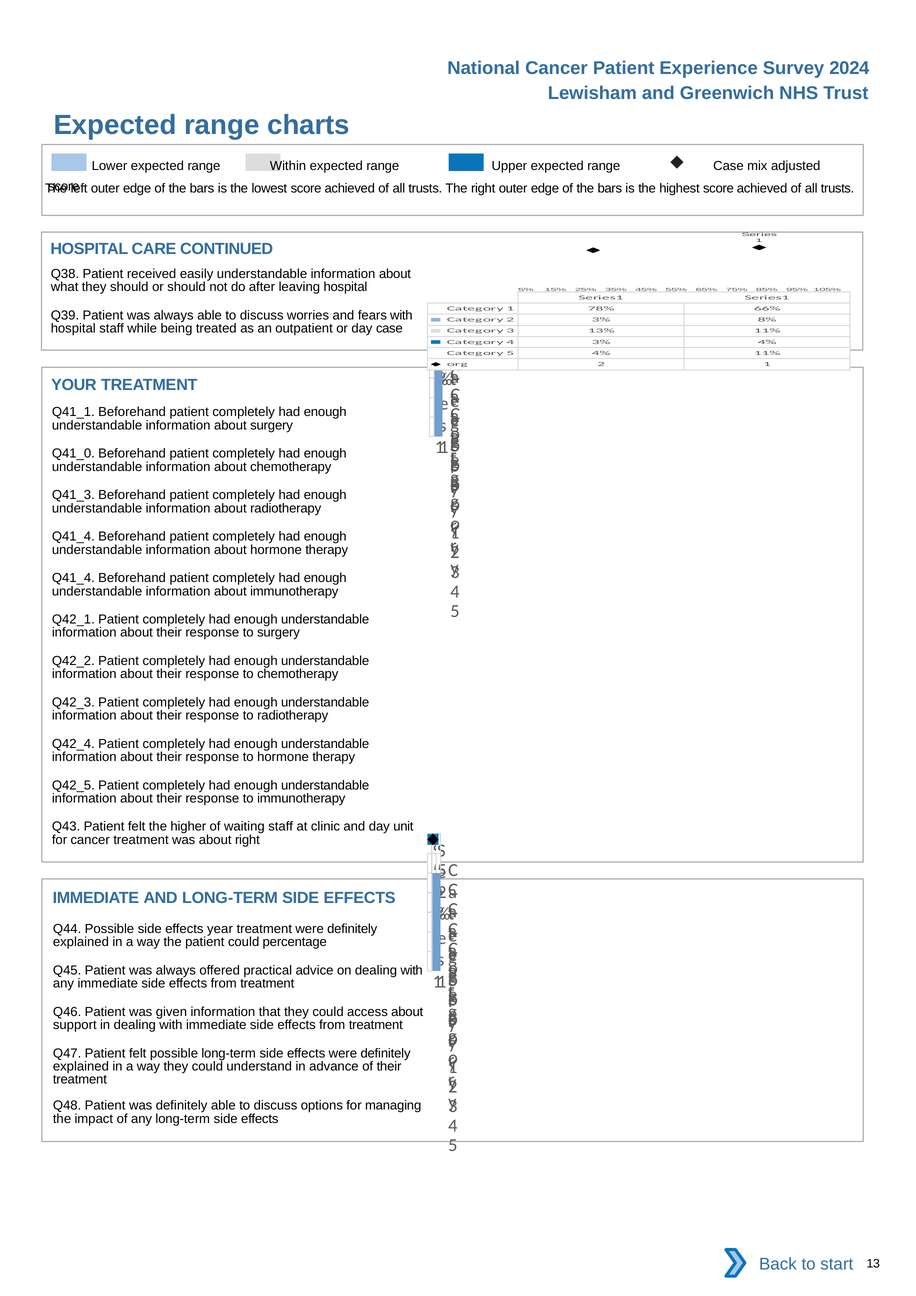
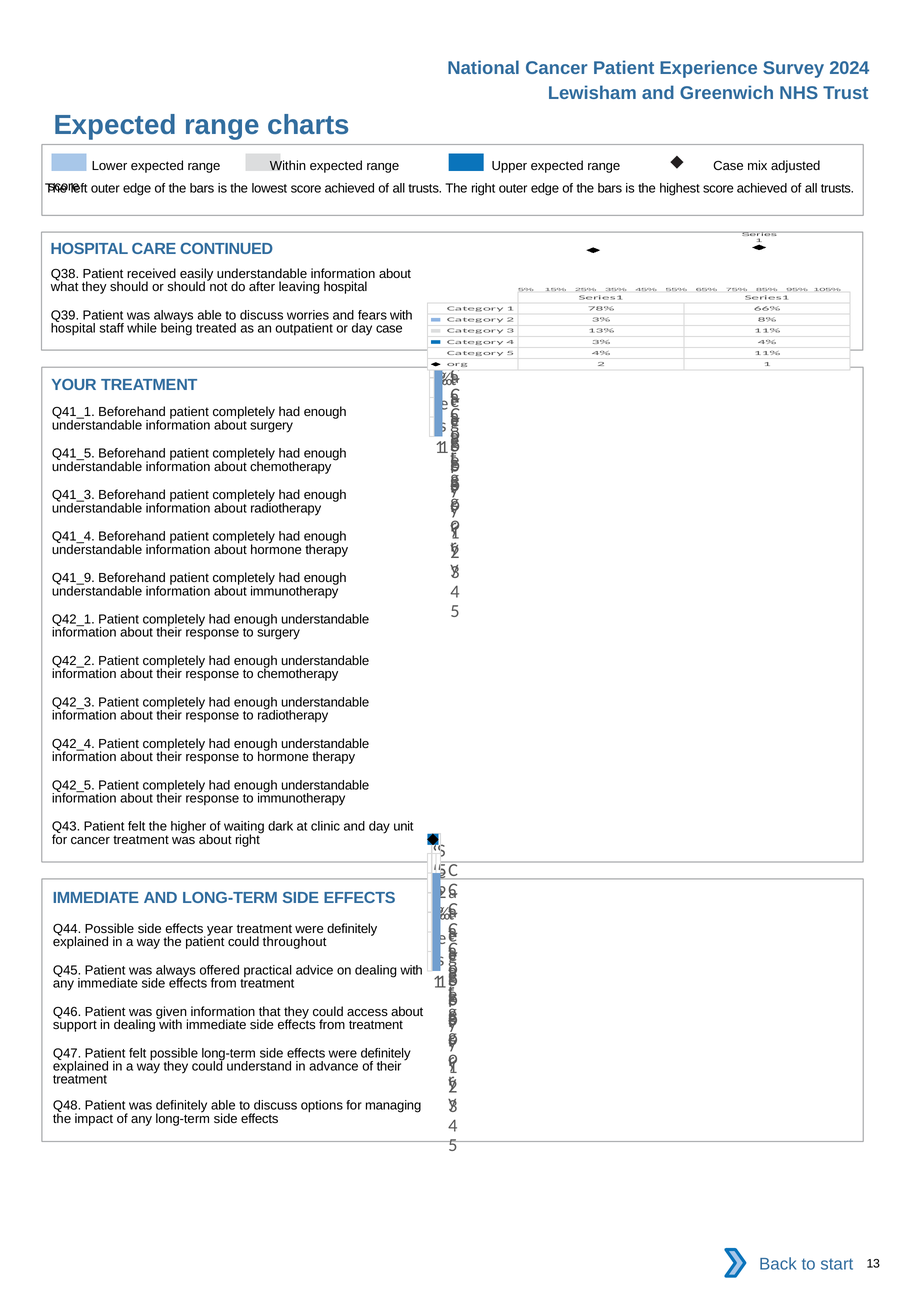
Q41_0: Q41_0 -> Q41_5
Q41_4 at (73, 578): Q41_4 -> Q41_9
waiting staff: staff -> dark
percentage: percentage -> throughout
